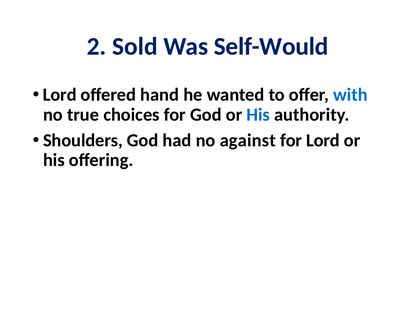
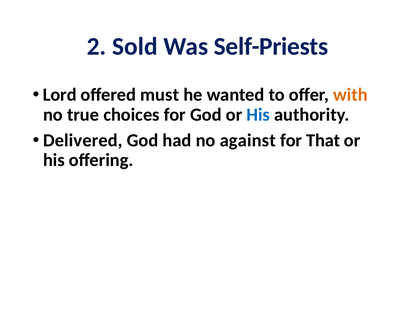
Self-Would: Self-Would -> Self-Priests
hand: hand -> must
with colour: blue -> orange
Shoulders: Shoulders -> Delivered
for Lord: Lord -> That
